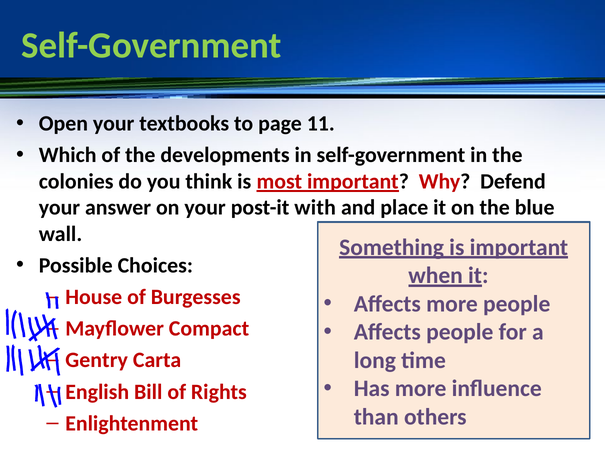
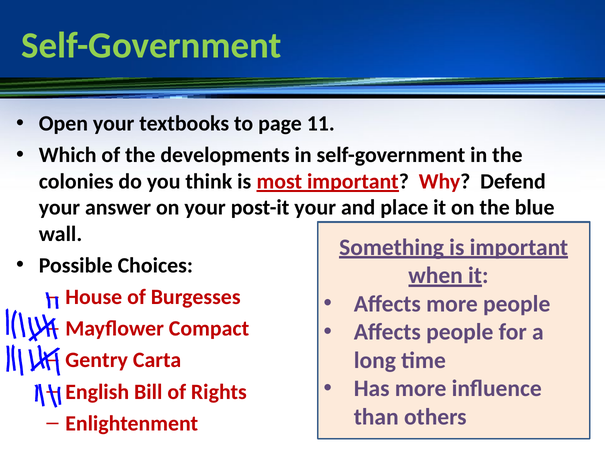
post-it with: with -> your
